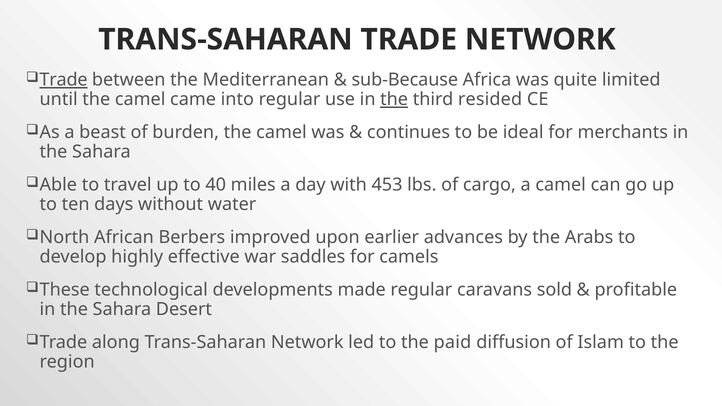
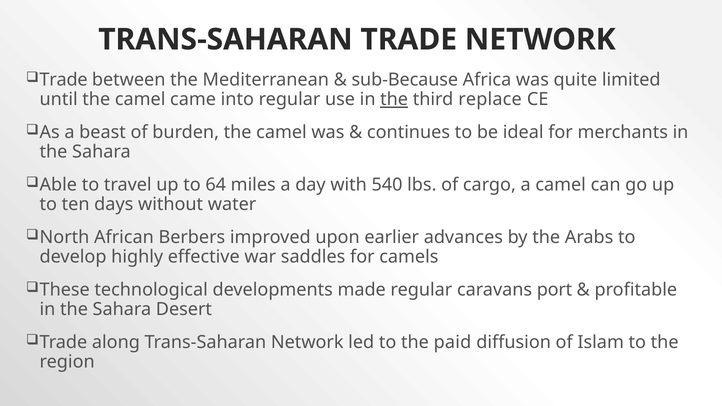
Trade at (64, 80) underline: present -> none
resided: resided -> replace
40: 40 -> 64
453: 453 -> 540
sold: sold -> port
